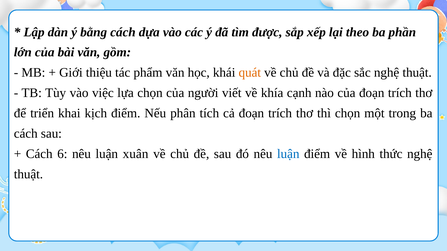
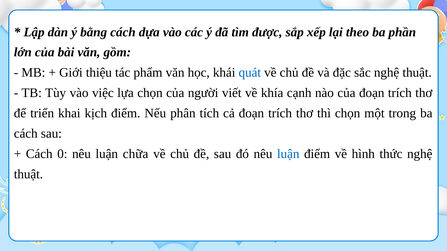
quát colour: orange -> blue
6: 6 -> 0
xuân: xuân -> chữa
